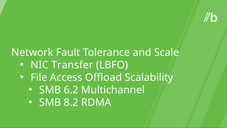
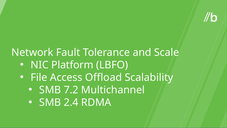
Transfer: Transfer -> Platform
6.2: 6.2 -> 7.2
8.2: 8.2 -> 2.4
